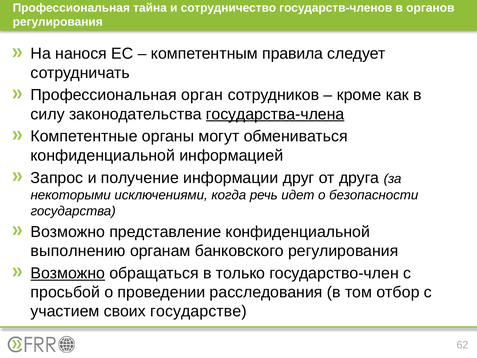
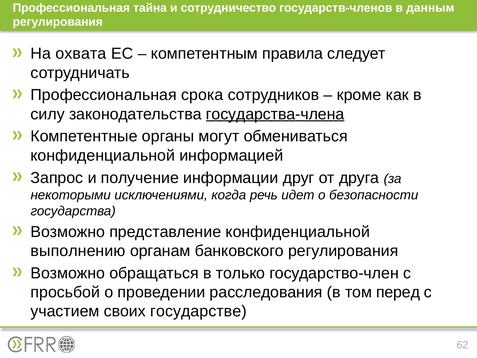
органов: органов -> данным
нанося: нанося -> охвата
орган: орган -> срока
Возможно at (68, 273) underline: present -> none
отбор: отбор -> перед
